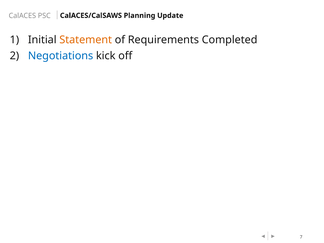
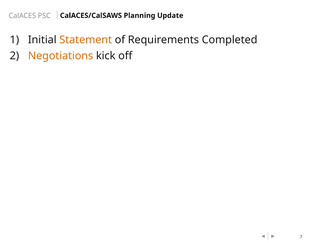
Negotiations colour: blue -> orange
